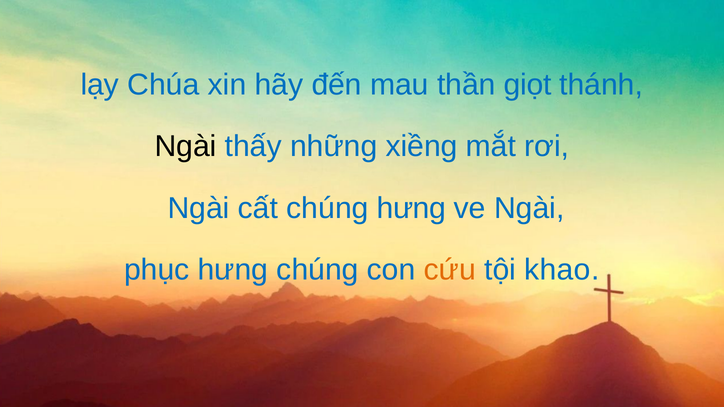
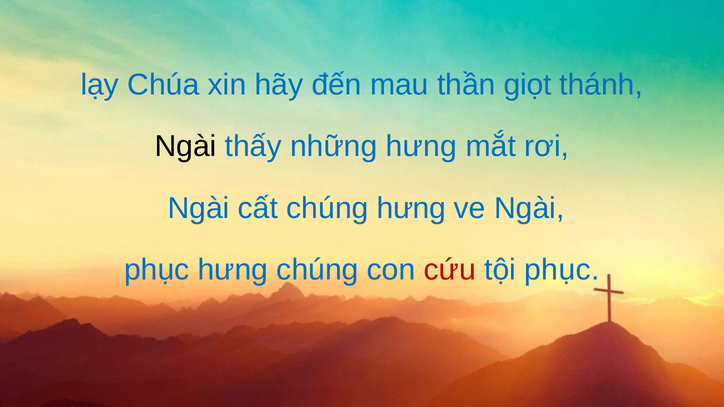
những xiềng: xiềng -> hưng
cứu colour: orange -> red
tội khao: khao -> phục
